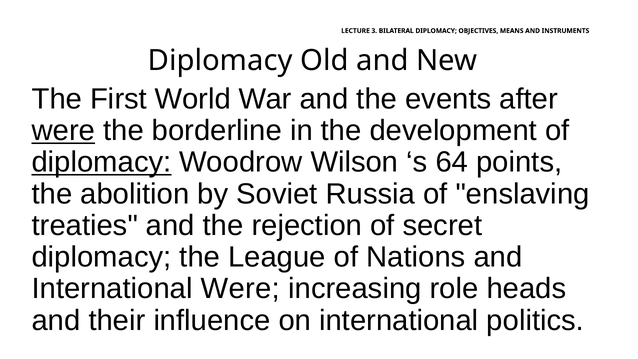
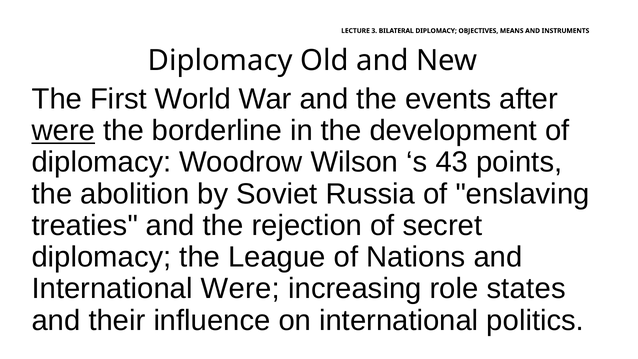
diplomacy at (102, 162) underline: present -> none
64: 64 -> 43
heads: heads -> states
